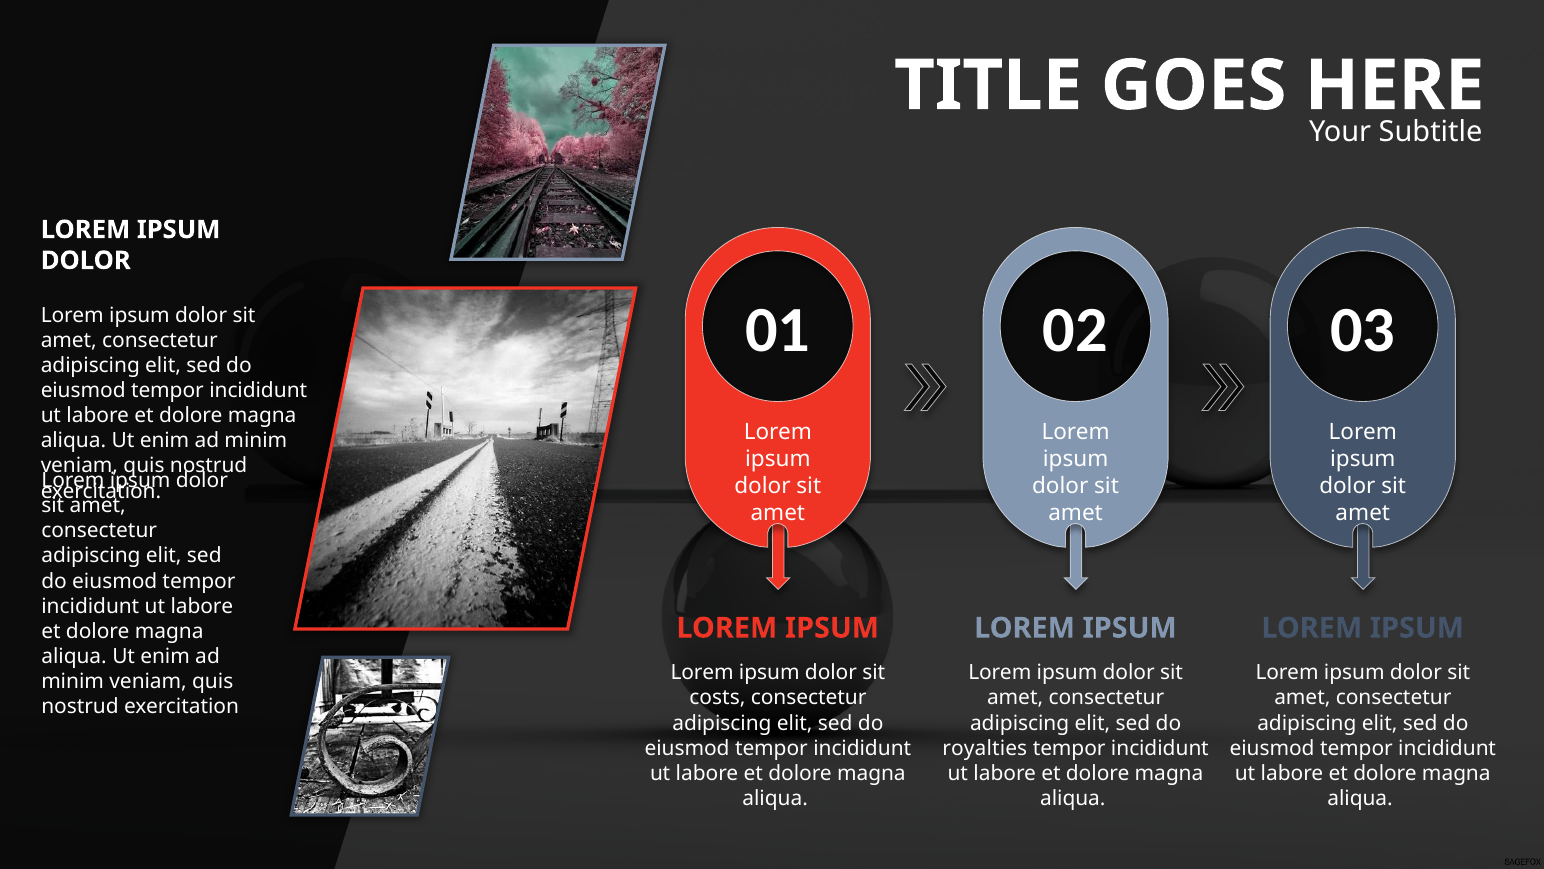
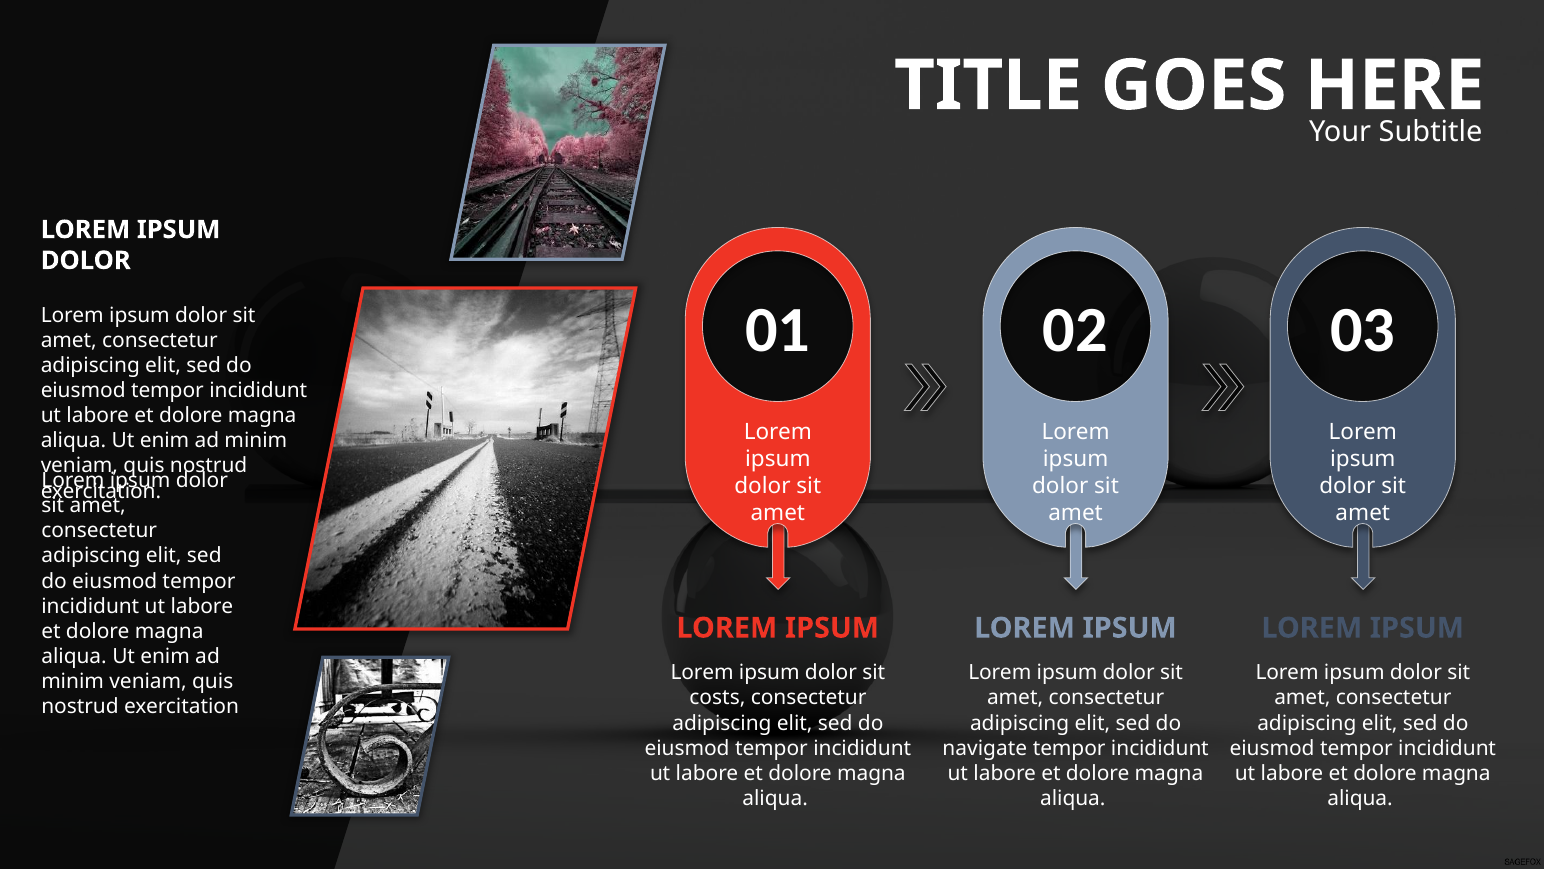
royalties: royalties -> navigate
